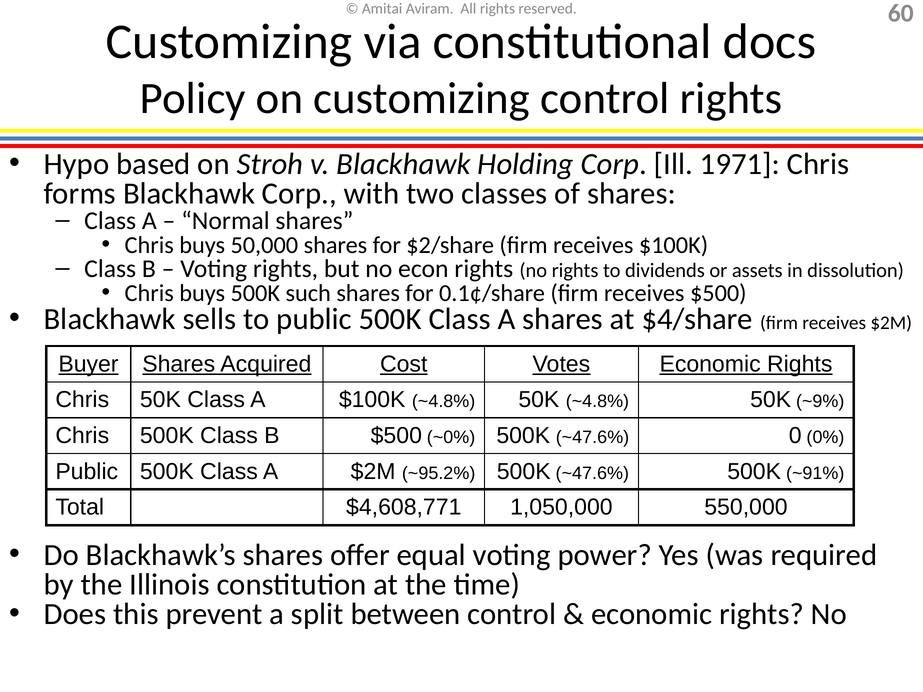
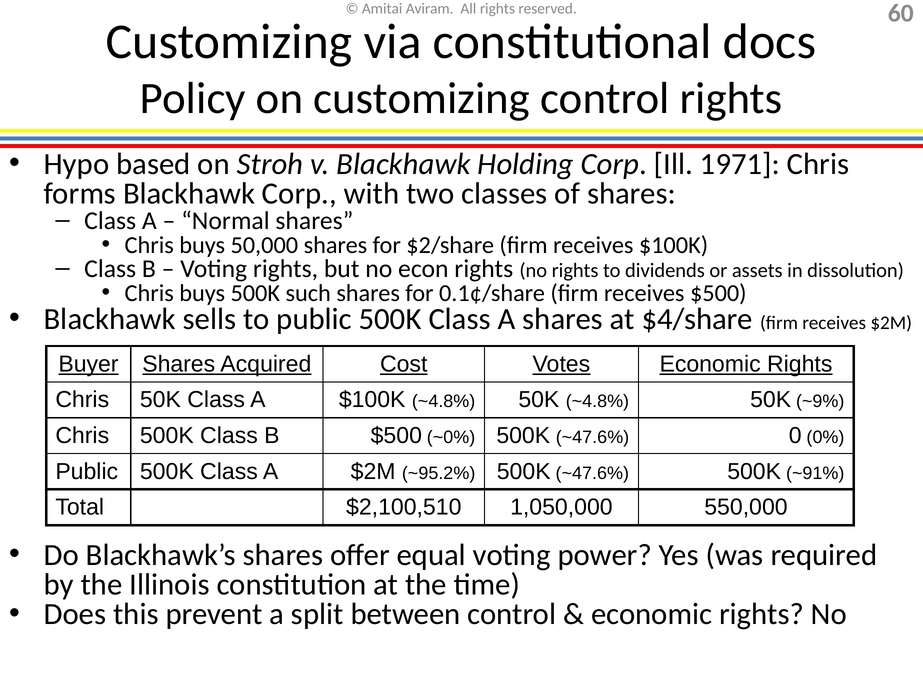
$4,608,771: $4,608,771 -> $2,100,510
